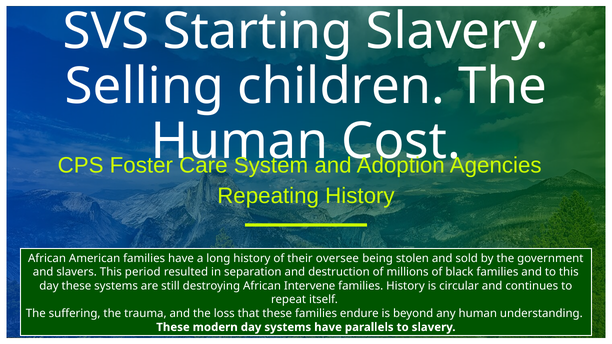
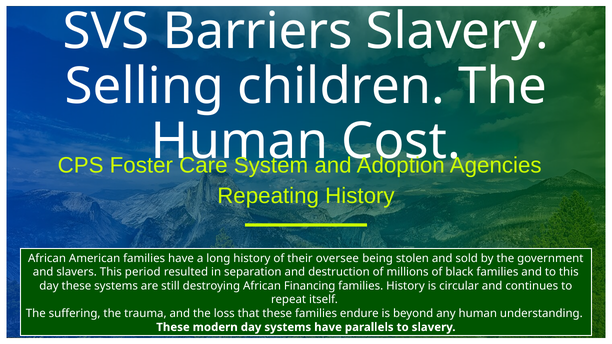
Starting: Starting -> Barriers
Intervene: Intervene -> Financing
